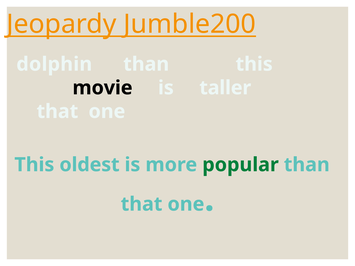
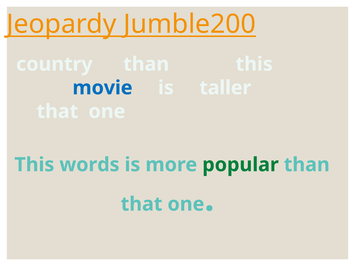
dolphin: dolphin -> country
movie colour: black -> blue
oldest: oldest -> words
